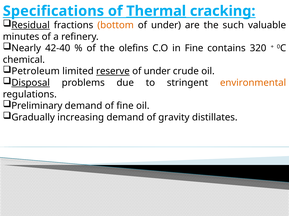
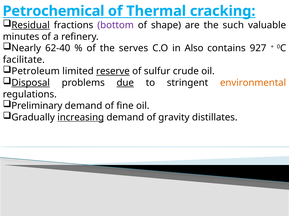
Specifications: Specifications -> Petrochemical
Thermal underline: present -> none
bottom colour: orange -> purple
under at (166, 25): under -> shape
42-40: 42-40 -> 62-40
olefins: olefins -> serves
in Fine: Fine -> Also
320: 320 -> 927
chemical: chemical -> facilitate
under at (157, 71): under -> sulfur
due underline: none -> present
increasing underline: none -> present
